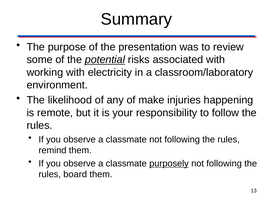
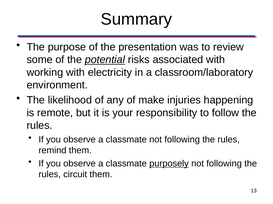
board: board -> circuit
